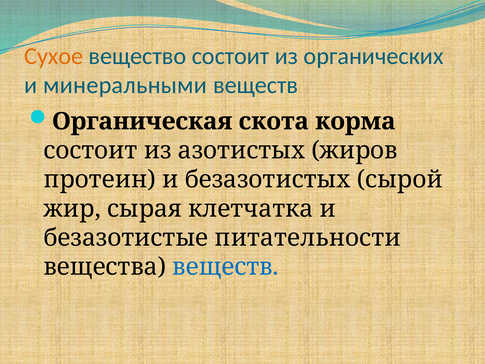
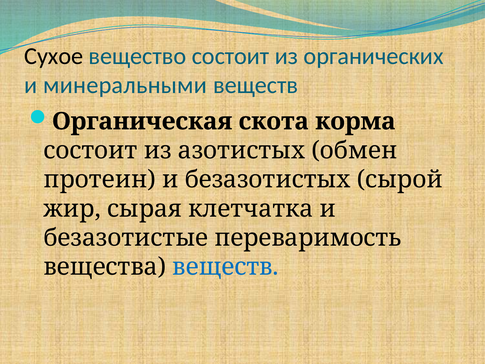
Сухое colour: orange -> black
жиров: жиров -> обмен
питательности: питательности -> переваримость
